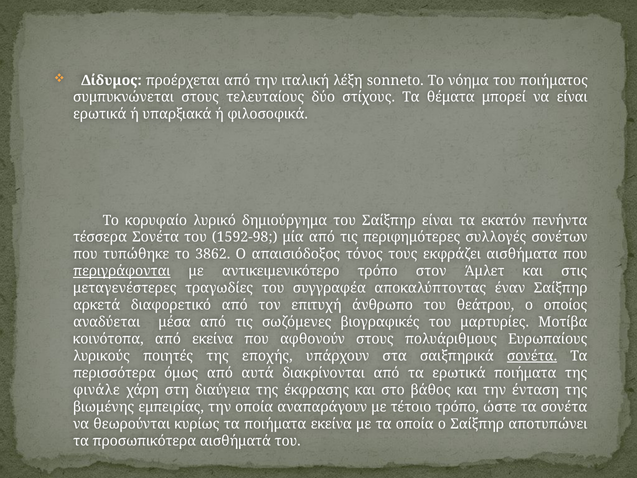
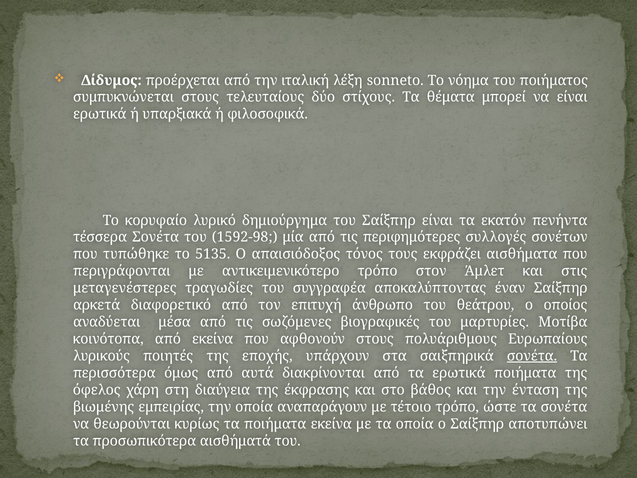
3862: 3862 -> 5135
περιγράφονται underline: present -> none
φινάλε: φινάλε -> όφελος
